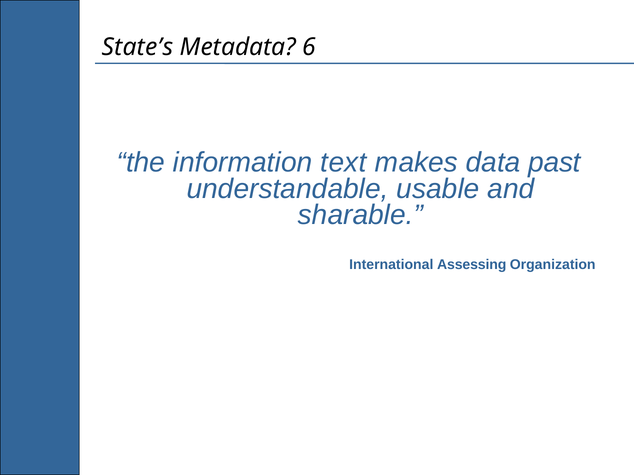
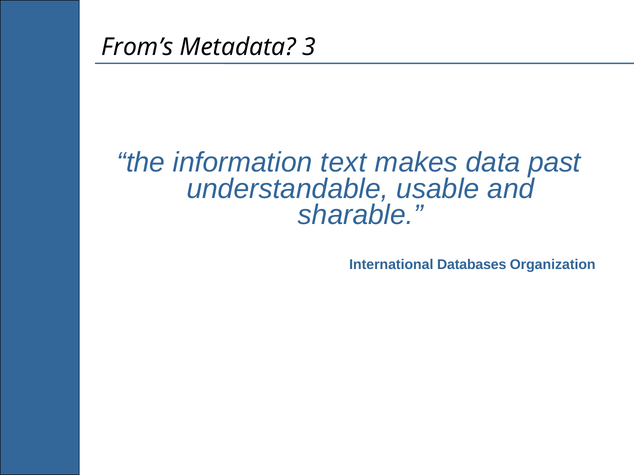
State’s: State’s -> From’s
6: 6 -> 3
Assessing: Assessing -> Databases
